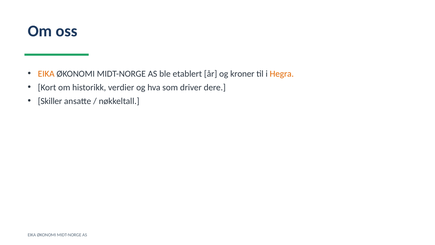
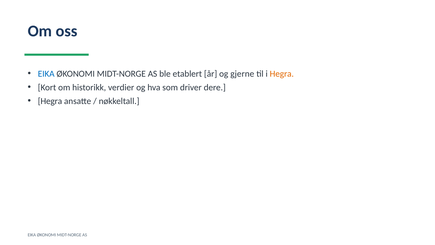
EIKA at (46, 74) colour: orange -> blue
kroner: kroner -> gjerne
Skiller at (50, 101): Skiller -> Hegra
